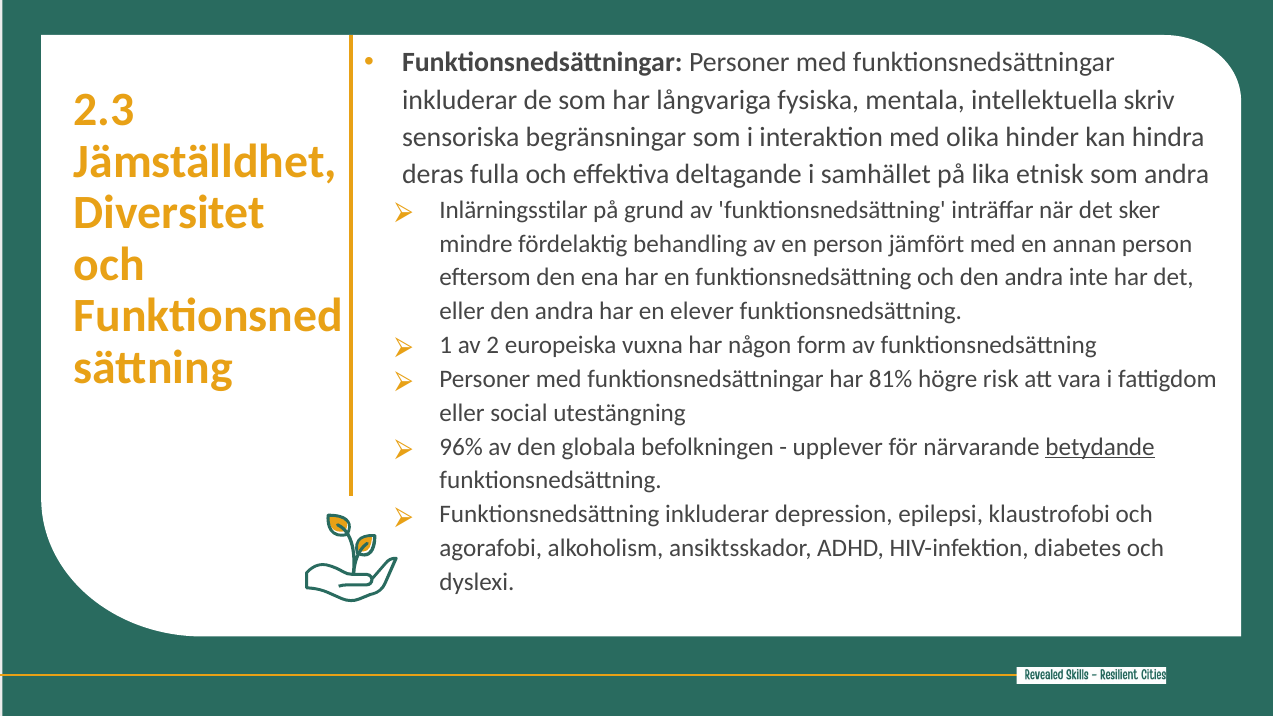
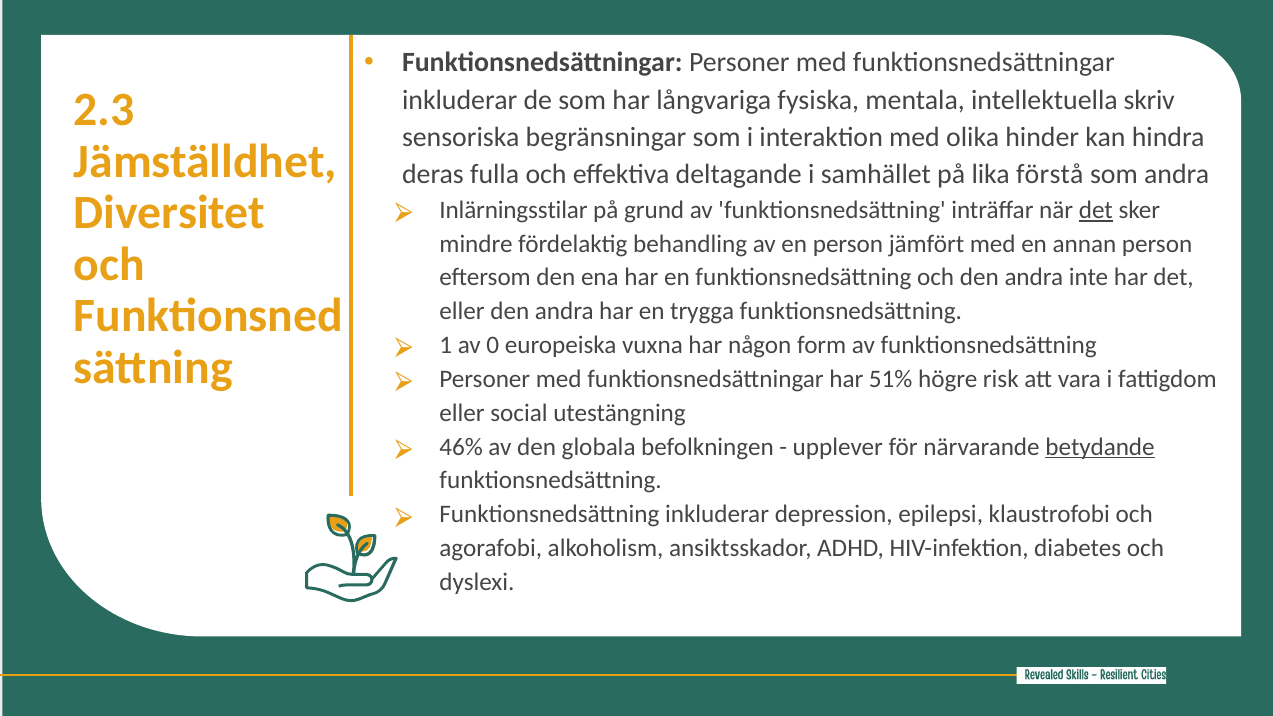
etnisk: etnisk -> förstå
det at (1096, 210) underline: none -> present
elever: elever -> trygga
2: 2 -> 0
81%: 81% -> 51%
96%: 96% -> 46%
